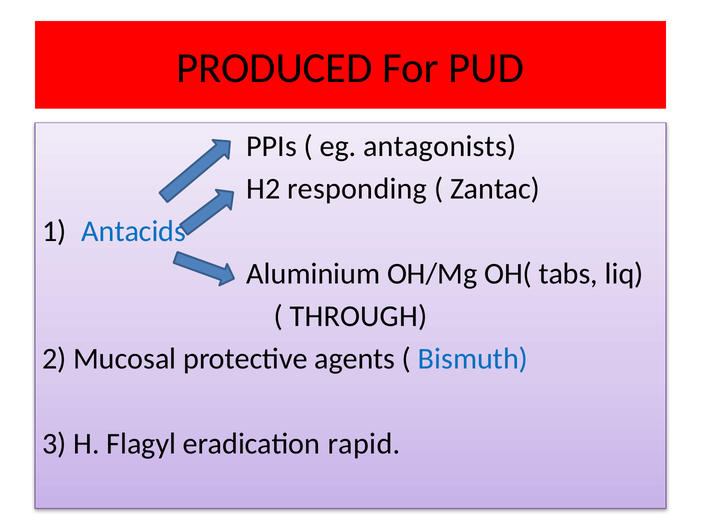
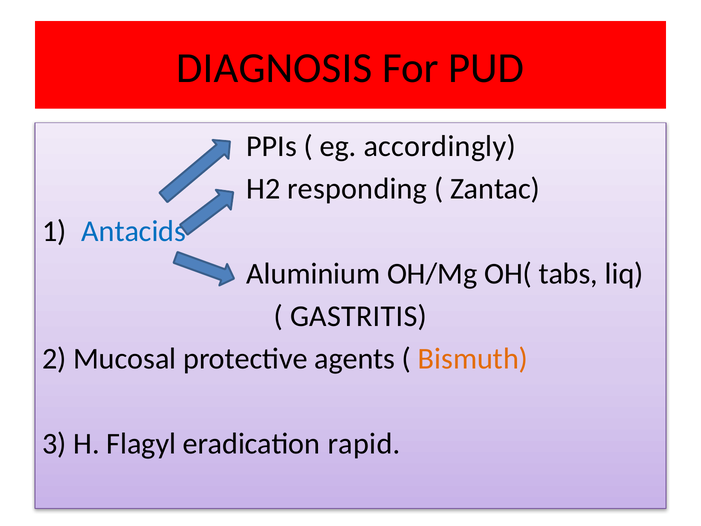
PRODUCED: PRODUCED -> DIAGNOSIS
antagonists: antagonists -> accordingly
THROUGH: THROUGH -> GASTRITIS
Bismuth colour: blue -> orange
